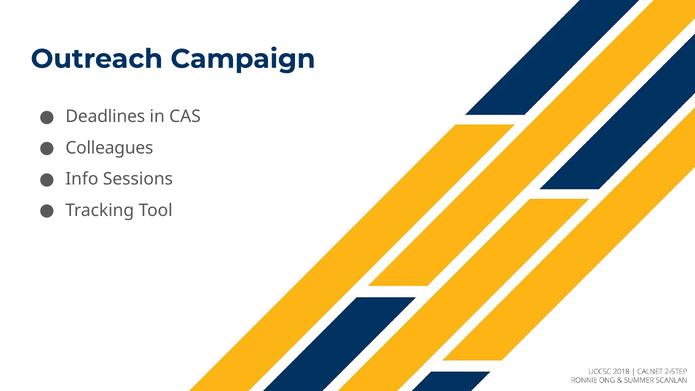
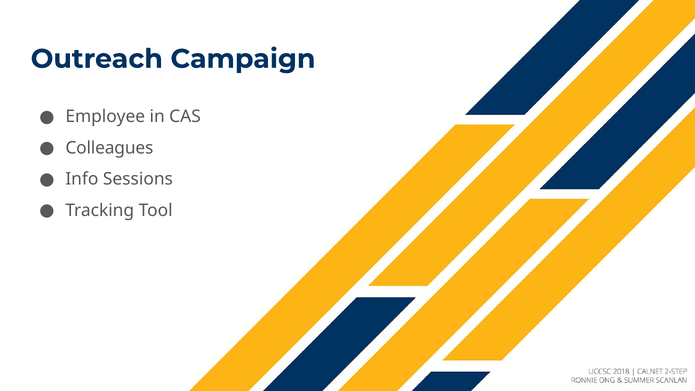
Deadlines: Deadlines -> Employee
